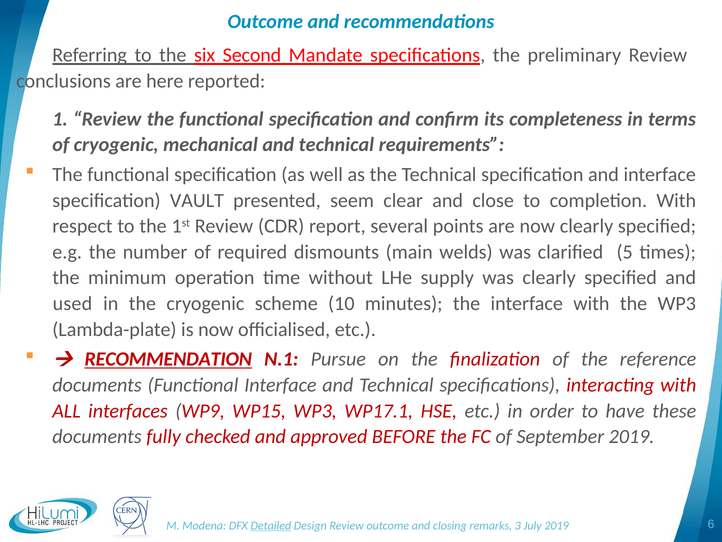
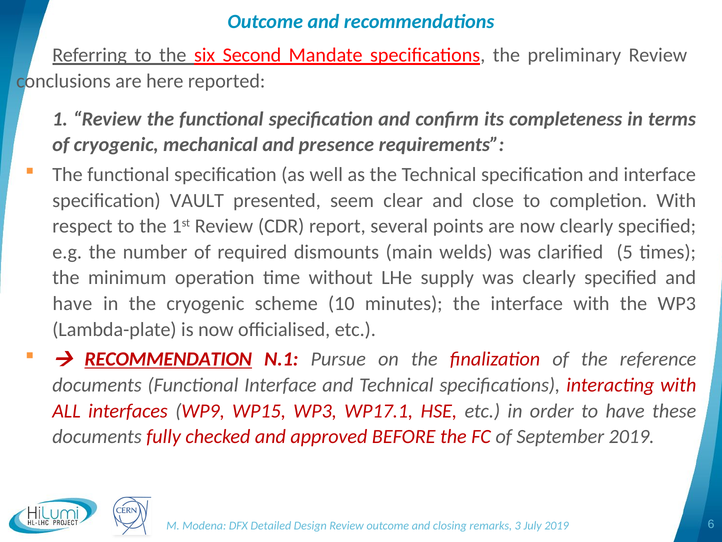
mechanical and technical: technical -> presence
used at (72, 303): used -> have
Detailed underline: present -> none
